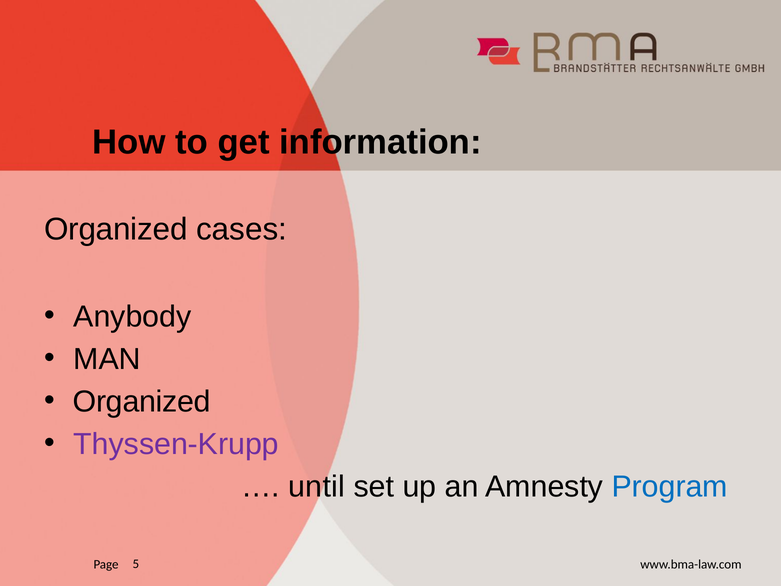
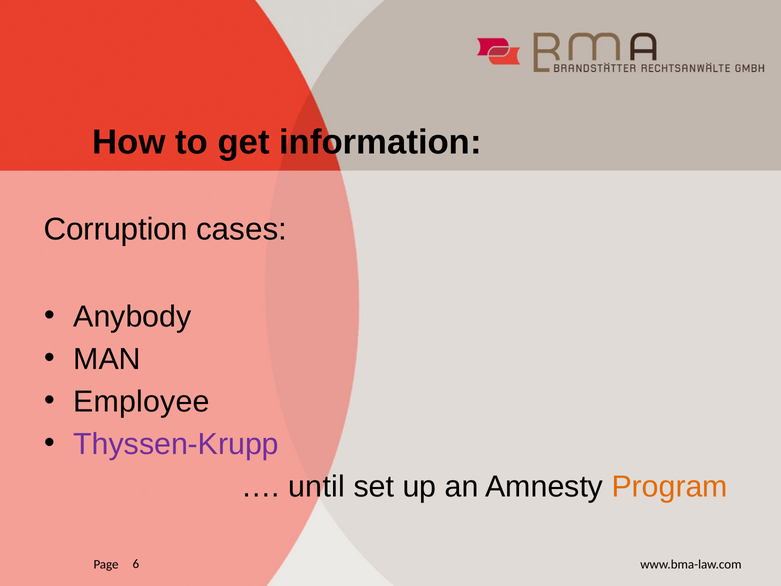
Organized at (116, 229): Organized -> Corruption
Organized at (142, 401): Organized -> Employee
Program colour: blue -> orange
5: 5 -> 6
